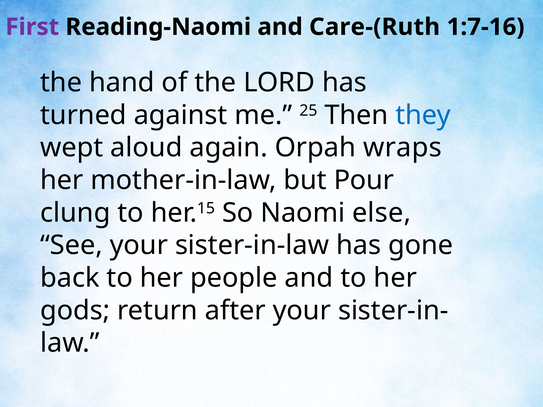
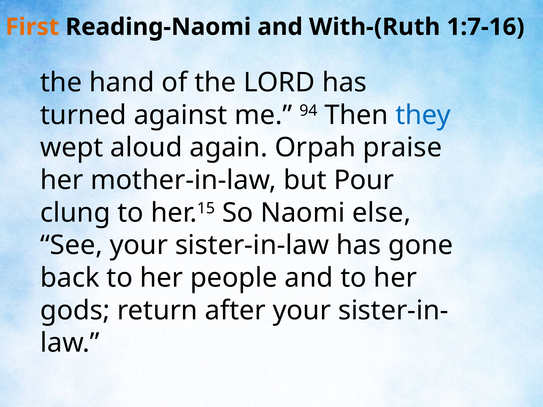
First colour: purple -> orange
Care-(Ruth: Care-(Ruth -> With-(Ruth
25: 25 -> 94
wraps: wraps -> praise
